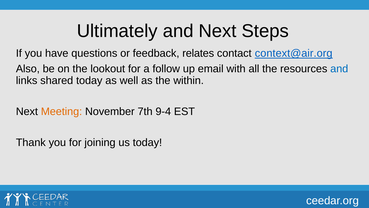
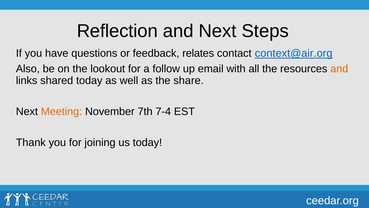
Ultimately: Ultimately -> Reflection
and at (339, 69) colour: blue -> orange
within: within -> share
9-4: 9-4 -> 7-4
